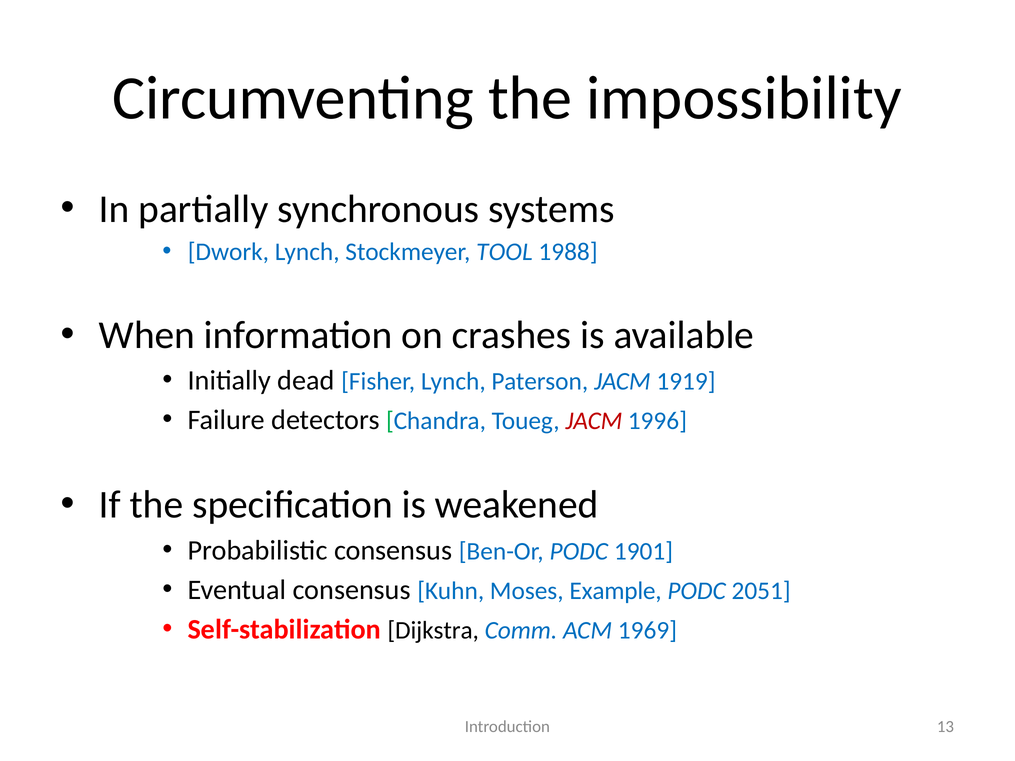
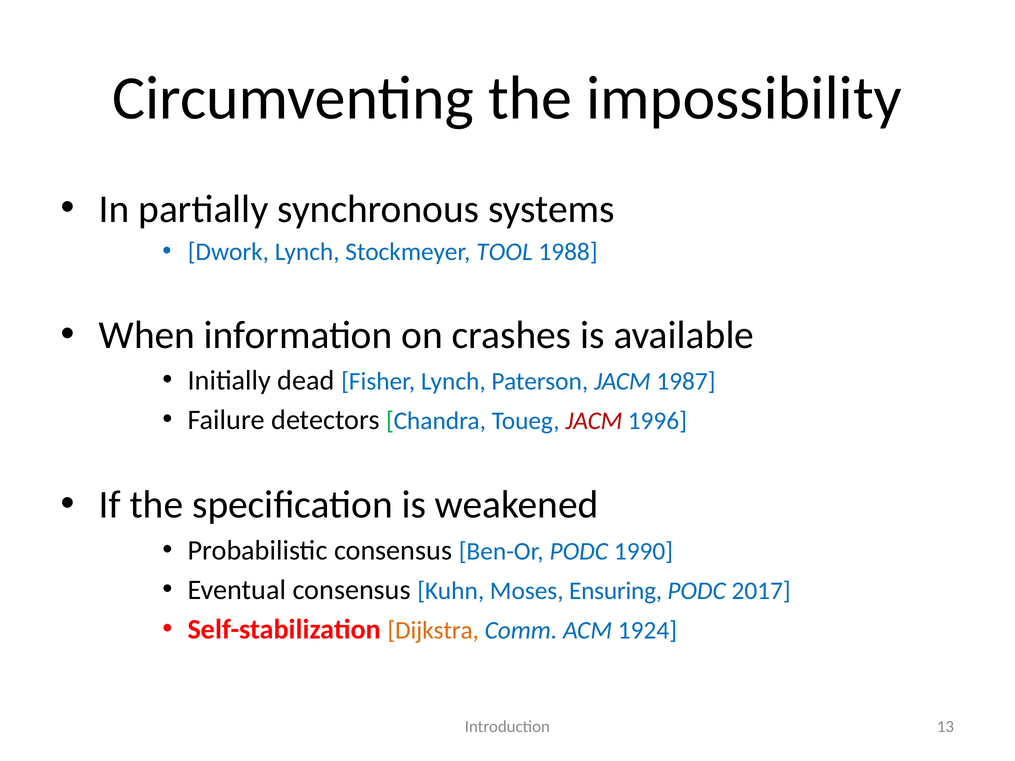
1919: 1919 -> 1987
1901: 1901 -> 1990
Example: Example -> Ensuring
2051: 2051 -> 2017
Dijkstra colour: black -> orange
1969: 1969 -> 1924
